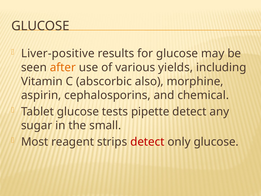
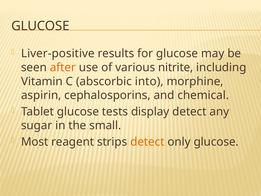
yields: yields -> nitrite
also: also -> into
pipette: pipette -> display
detect at (147, 142) colour: red -> orange
